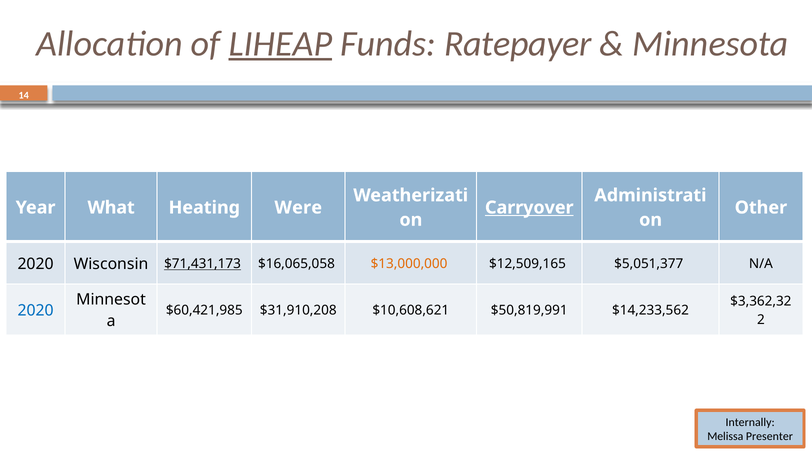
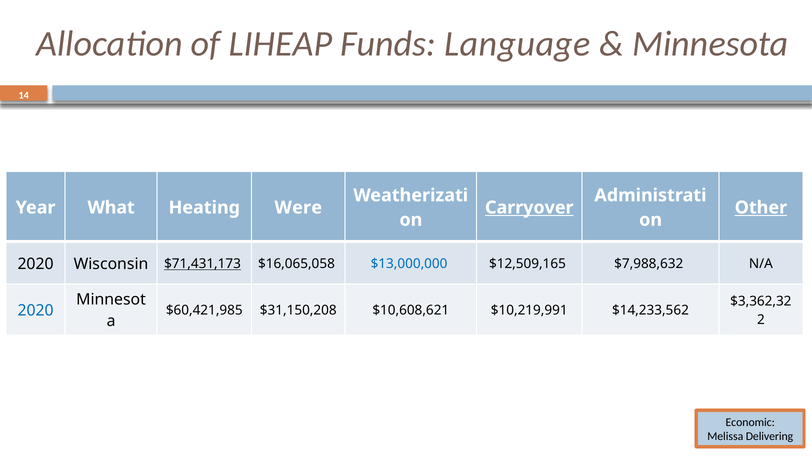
LIHEAP underline: present -> none
Ratepayer: Ratepayer -> Language
Other underline: none -> present
$13,000,000 colour: orange -> blue
$5,051,377: $5,051,377 -> $7,988,632
$31,910,208: $31,910,208 -> $31,150,208
$50,819,991: $50,819,991 -> $10,219,991
Internally: Internally -> Economic
Presenter: Presenter -> Delivering
